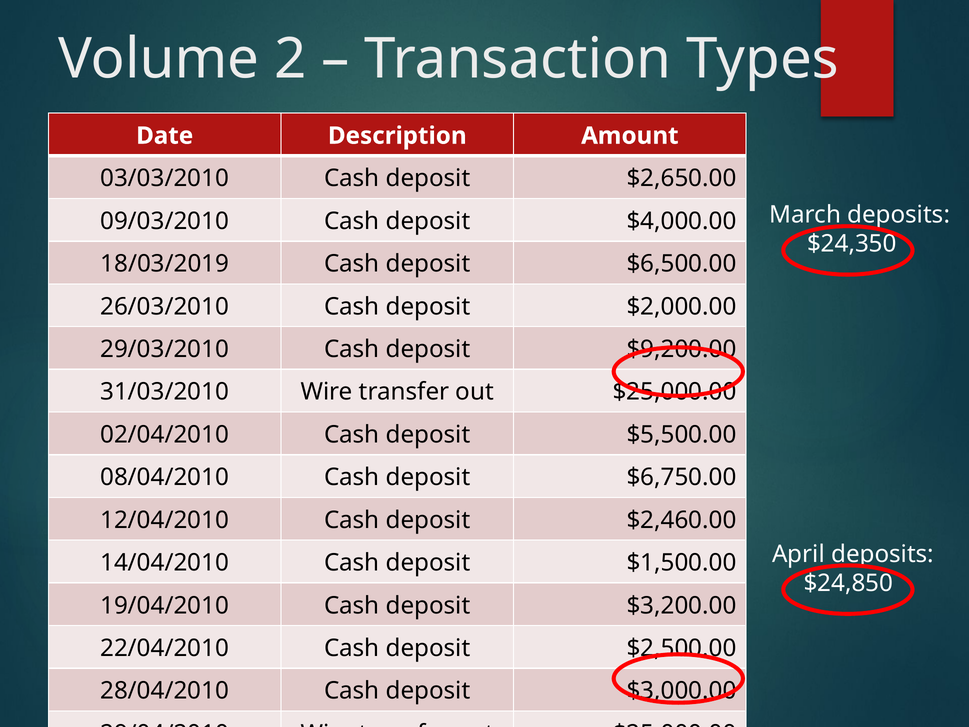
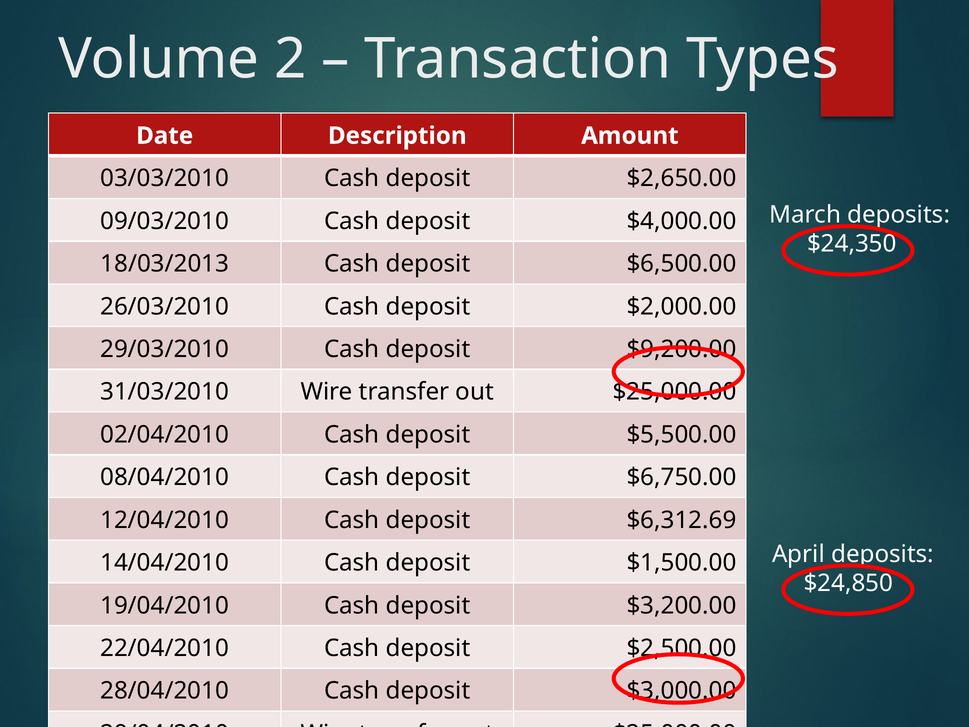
18/03/2019: 18/03/2019 -> 18/03/2013
$2,460.00: $2,460.00 -> $6,312.69
